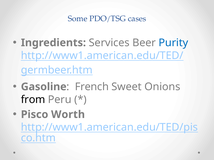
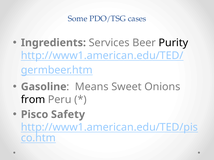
Purity colour: blue -> black
French: French -> Means
Worth: Worth -> Safety
